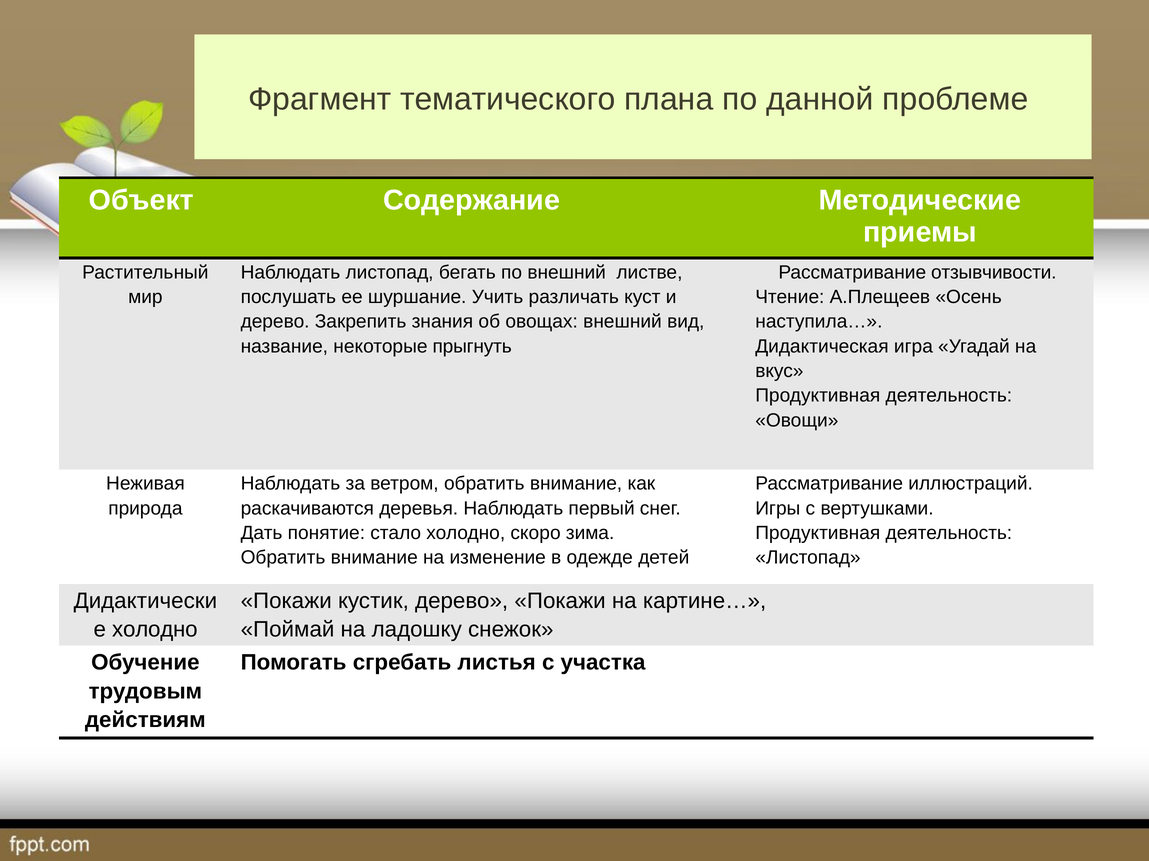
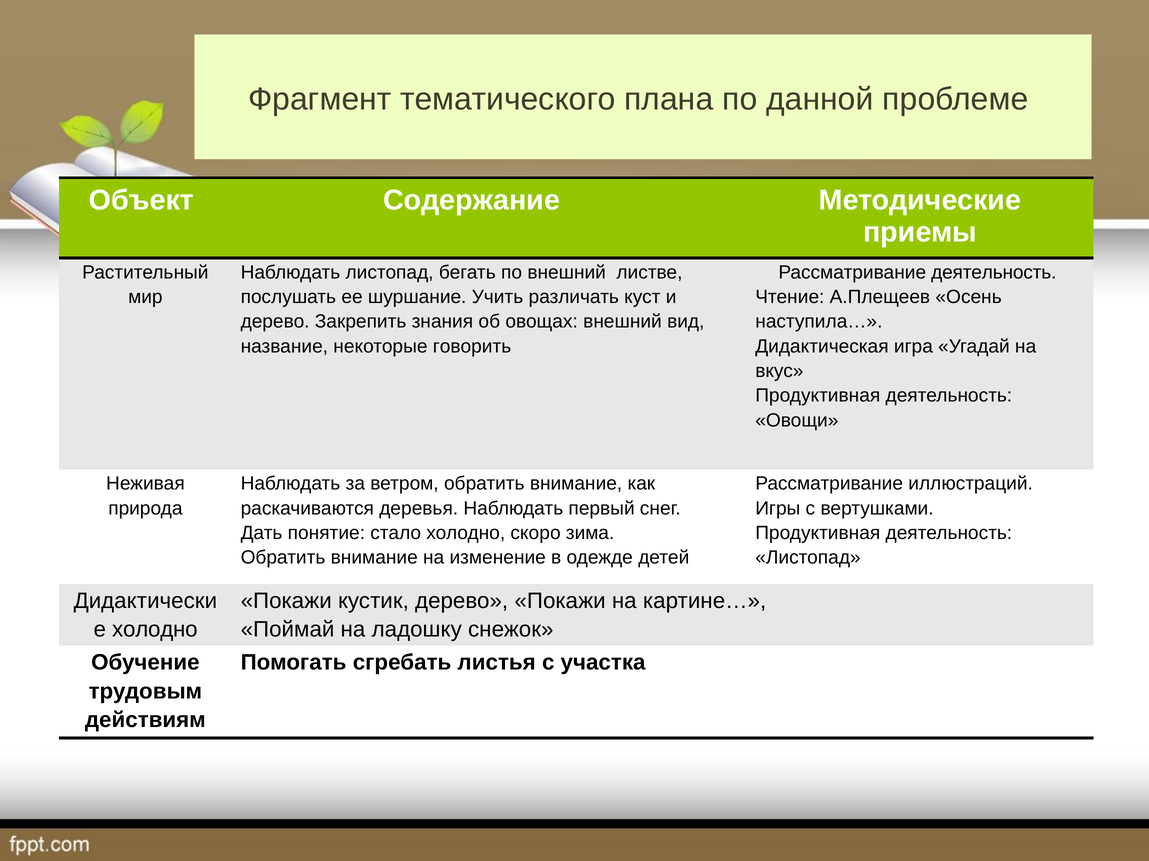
Рассматривание отзывчивости: отзывчивости -> деятельность
прыгнуть: прыгнуть -> говорить
